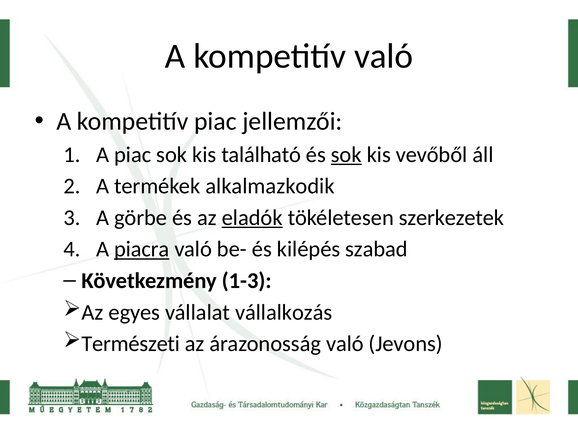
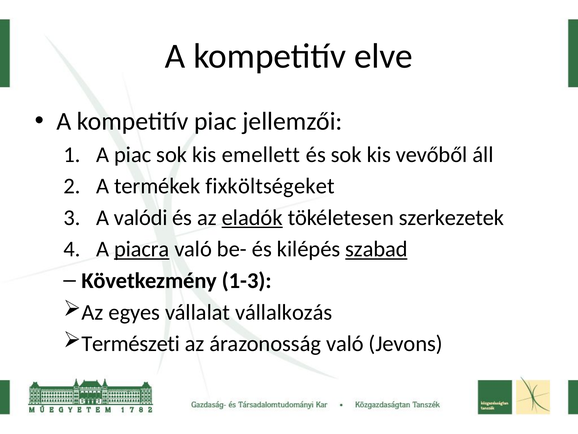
kompetitív való: való -> elve
található: található -> emellett
sok at (346, 154) underline: present -> none
alkalmazkodik: alkalmazkodik -> fixköltségeket
görbe: görbe -> valódi
szabad underline: none -> present
